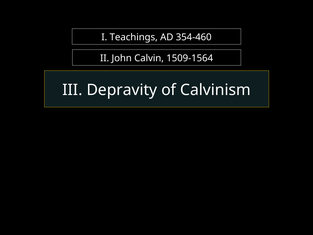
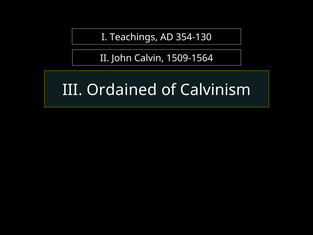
354-460: 354-460 -> 354-130
Depravity: Depravity -> Ordained
